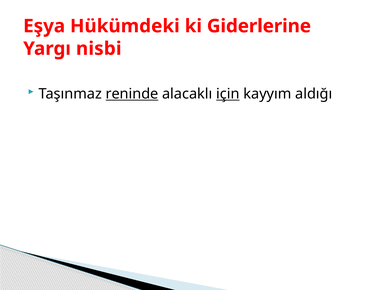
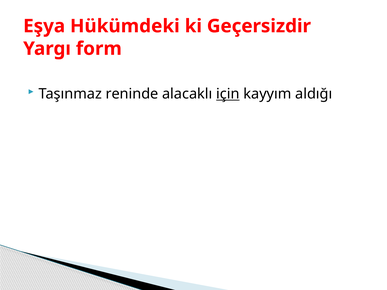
Giderlerine: Giderlerine -> Geçersizdir
nisbi: nisbi -> form
reninde underline: present -> none
